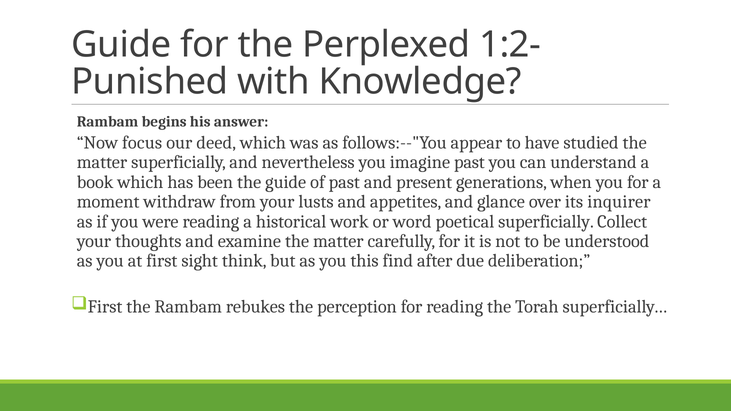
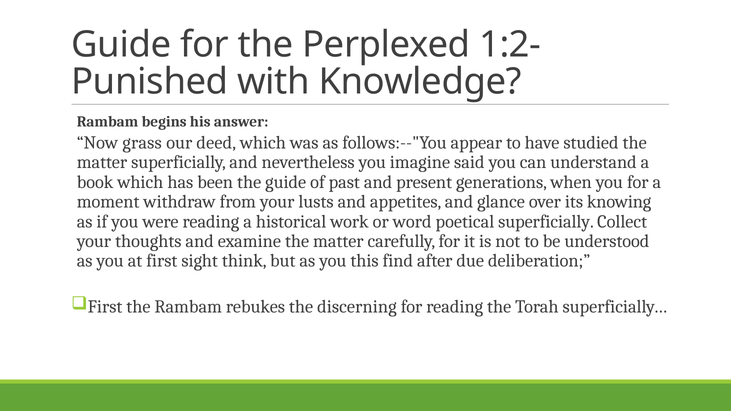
focus: focus -> grass
imagine past: past -> said
inquirer: inquirer -> knowing
perception: perception -> discerning
